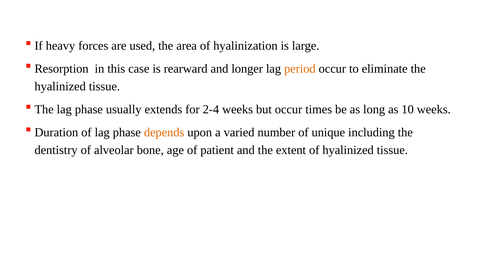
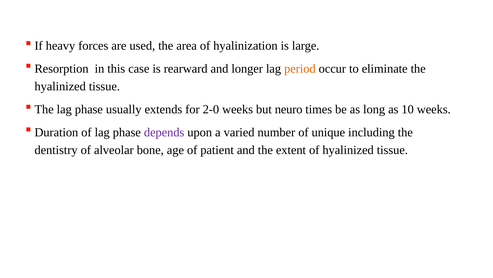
2-4: 2-4 -> 2-0
but occur: occur -> neuro
depends colour: orange -> purple
